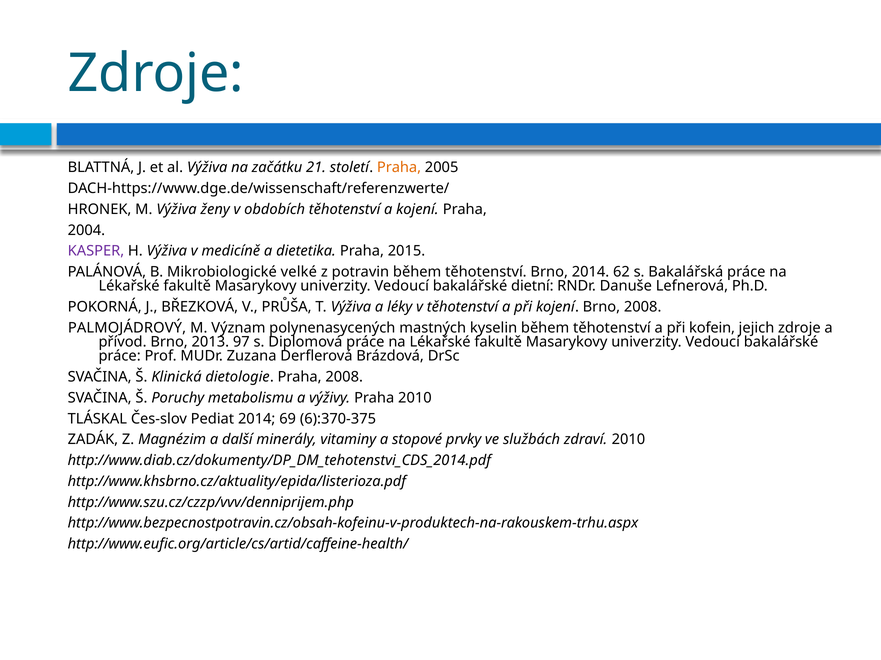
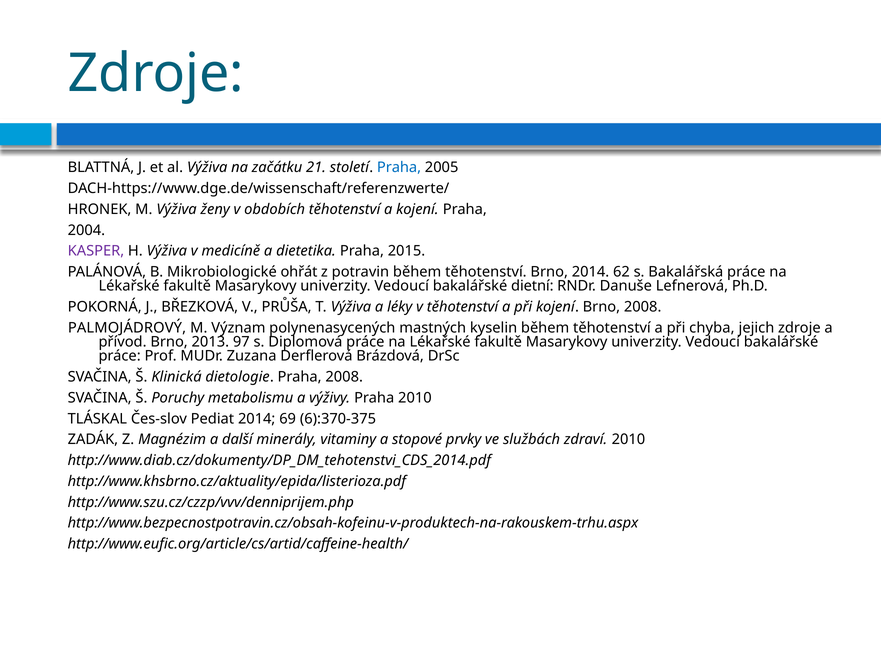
Praha at (399, 168) colour: orange -> blue
velké: velké -> ohřát
kofein: kofein -> chyba
